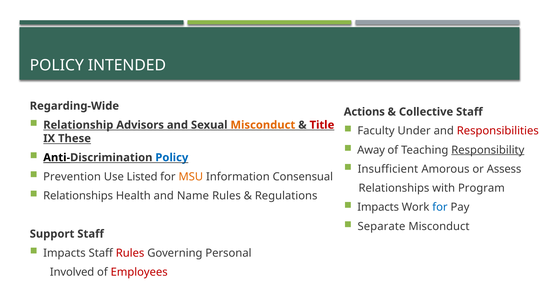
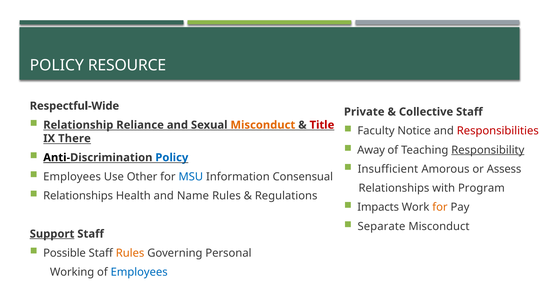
INTENDED: INTENDED -> RESOURCE
Regarding-Wide: Regarding-Wide -> Respectful-Wide
Actions: Actions -> Private
Advisors: Advisors -> Reliance
Under: Under -> Notice
These: These -> There
Prevention at (72, 177): Prevention -> Employees
Listed: Listed -> Other
MSU colour: orange -> blue
for at (440, 207) colour: blue -> orange
Support underline: none -> present
Impacts at (64, 253): Impacts -> Possible
Rules at (130, 253) colour: red -> orange
Involved: Involved -> Working
Employees at (139, 272) colour: red -> blue
